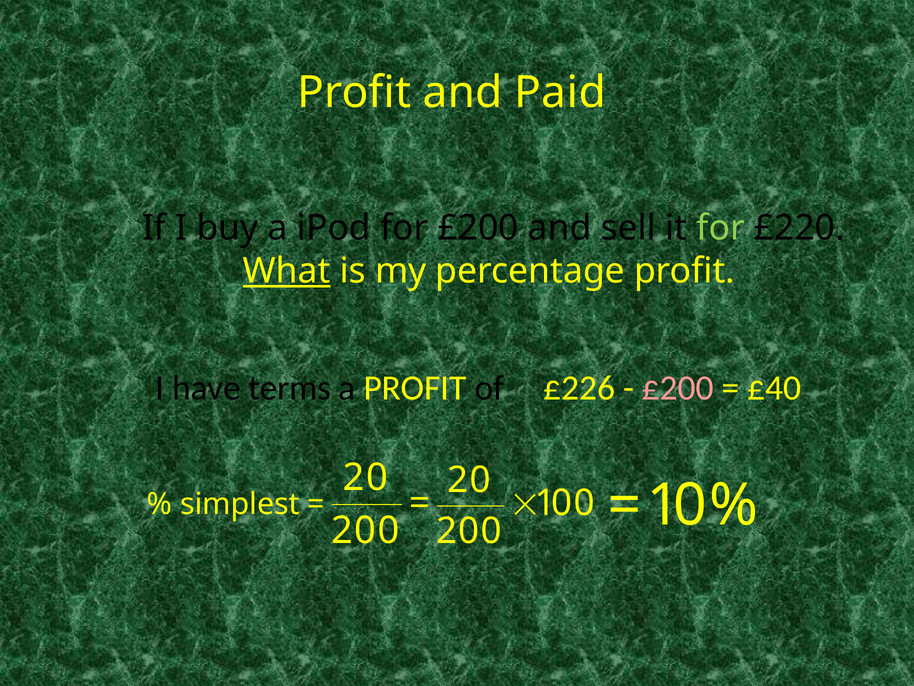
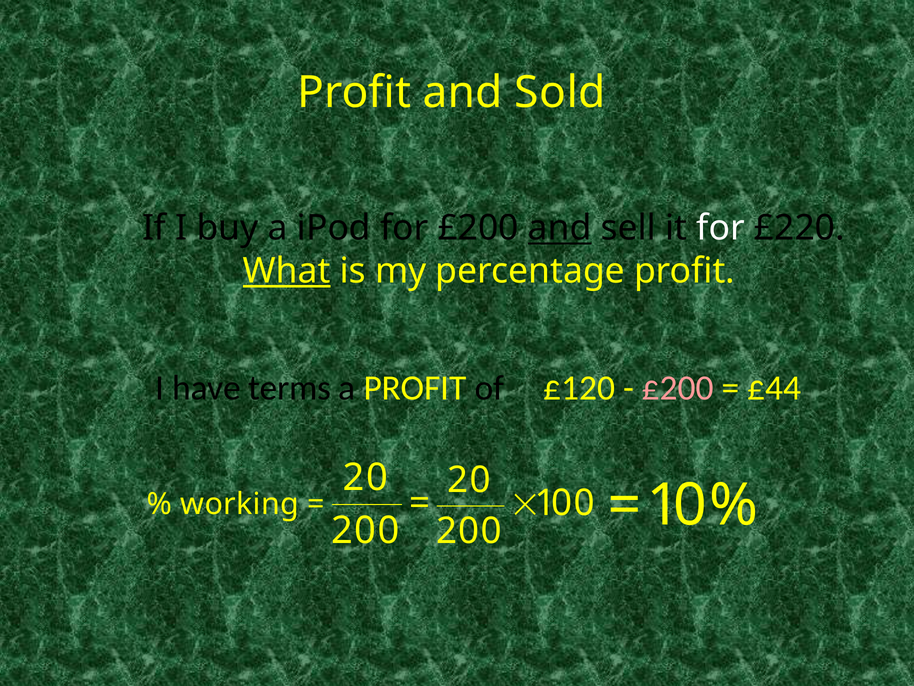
Paid: Paid -> Sold
and at (560, 228) underline: none -> present
for at (721, 228) colour: light green -> white
£226: £226 -> £120
£40: £40 -> £44
simplest: simplest -> working
